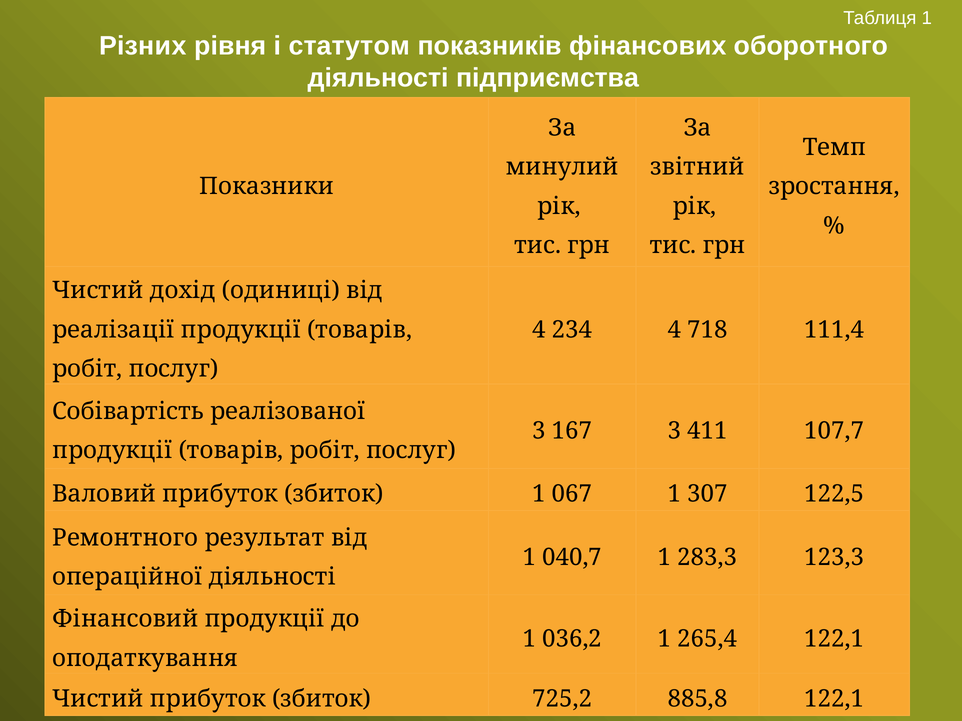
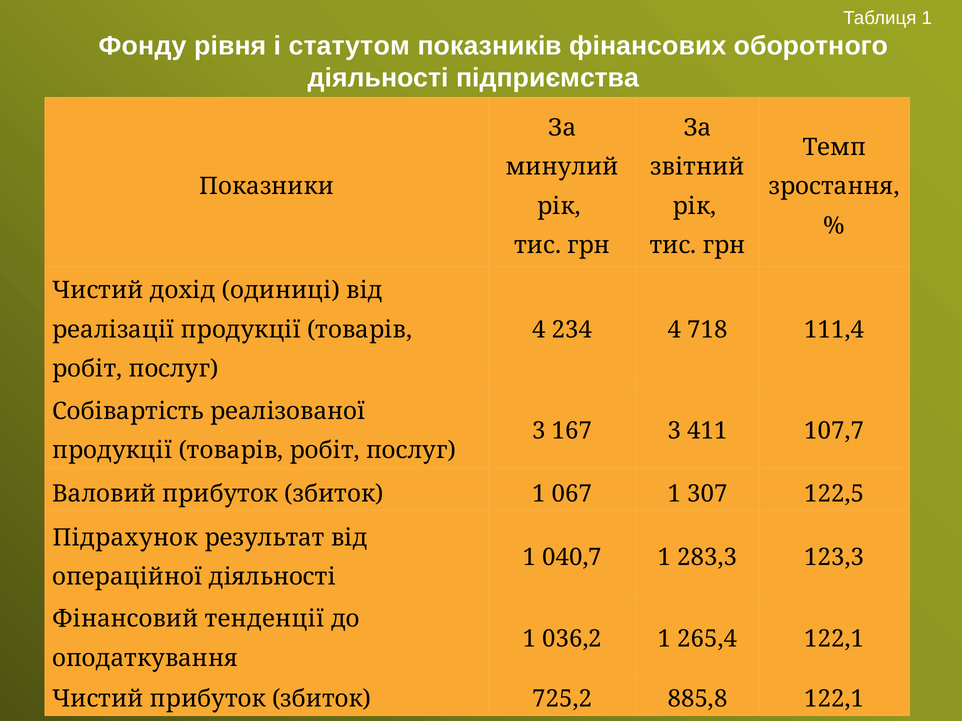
Різних: Різних -> Фонду
Ремонтного: Ремонтного -> Підрахунок
Фінансовий продукції: продукції -> тенденції
